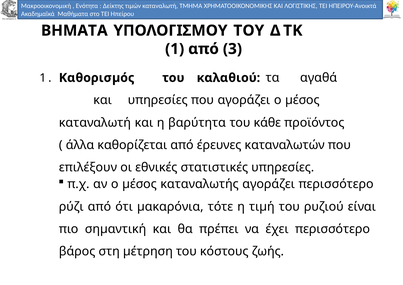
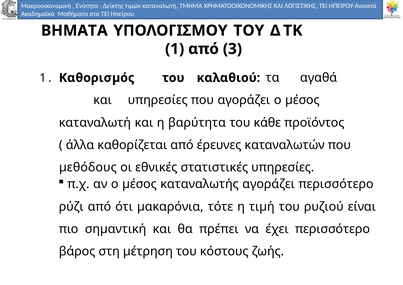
επιλέξουν: επιλέξουν -> µεθόδους
